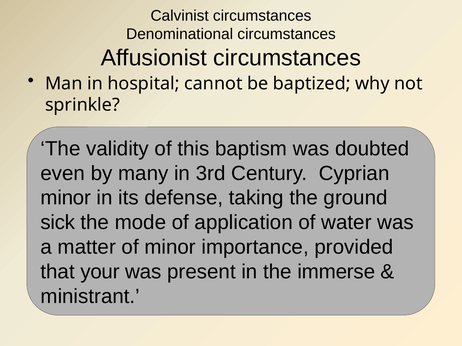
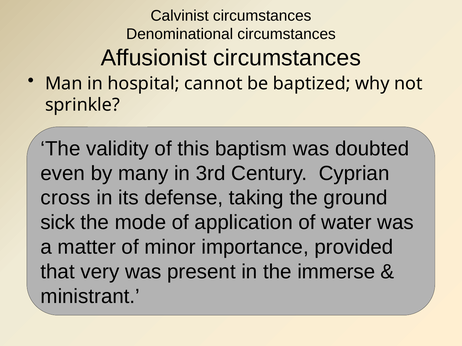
minor at (66, 198): minor -> cross
your: your -> very
